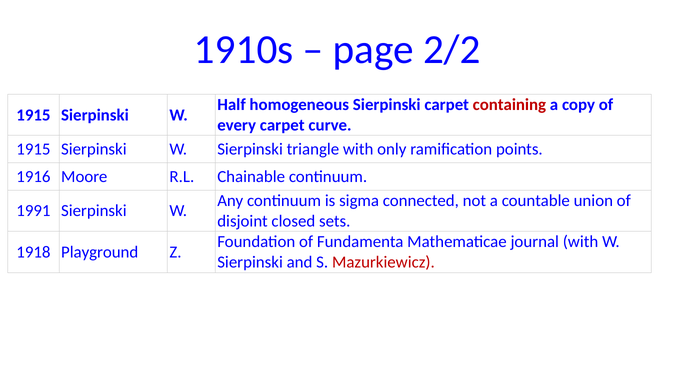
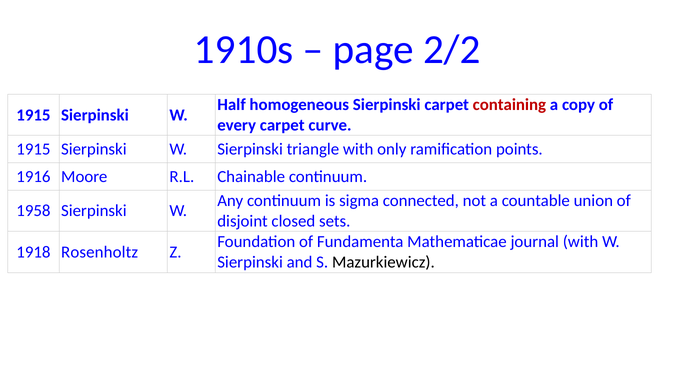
1991: 1991 -> 1958
Playground: Playground -> Rosenholtz
Mazurkiewicz colour: red -> black
